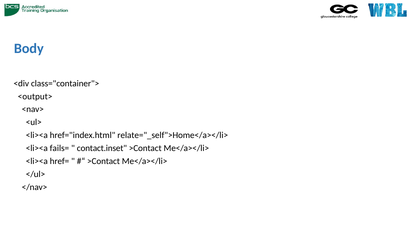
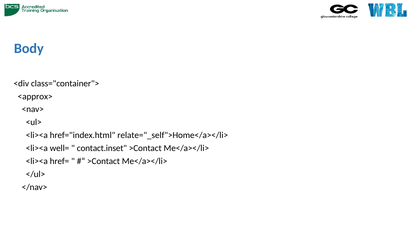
<output>: <output> -> <approx>
fails=: fails= -> well=
